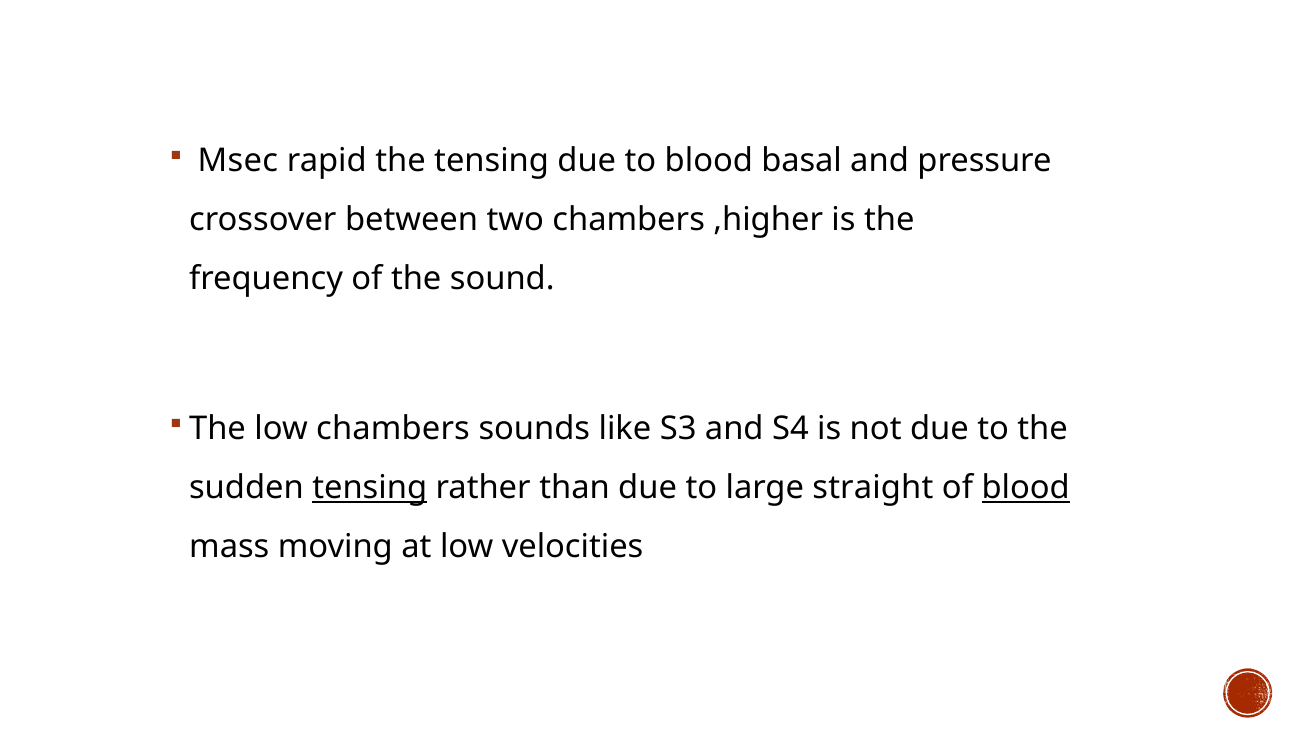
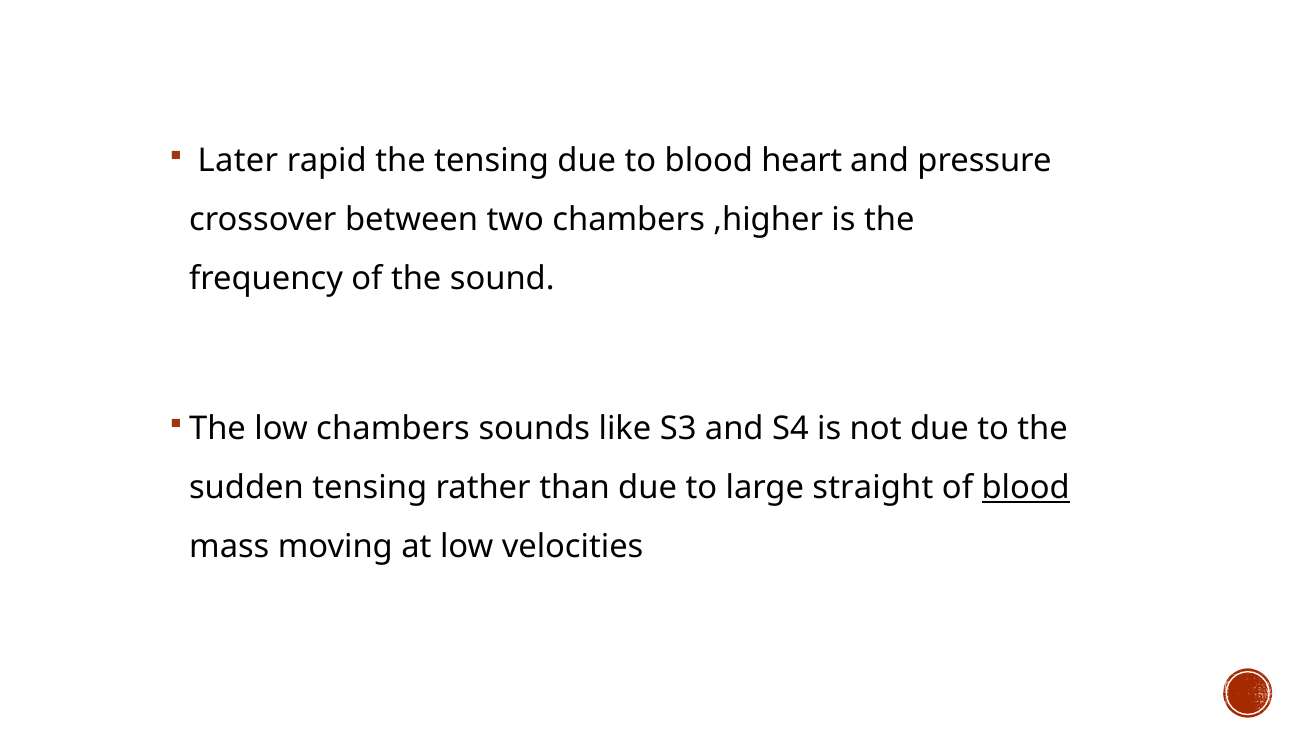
Msec: Msec -> Later
basal: basal -> heart
tensing at (370, 488) underline: present -> none
